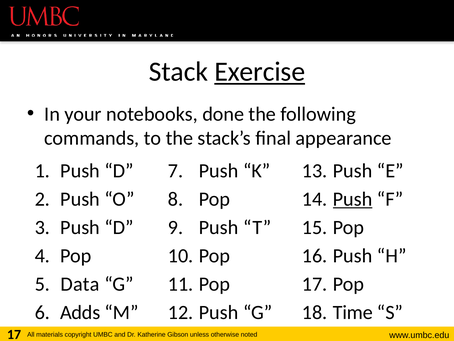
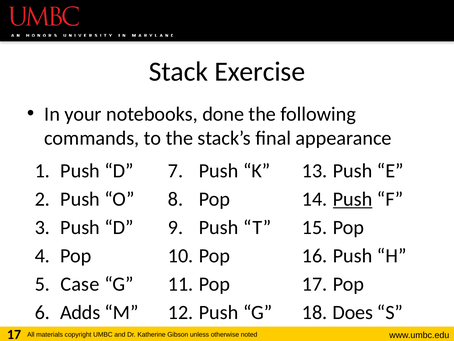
Exercise underline: present -> none
Data: Data -> Case
Time: Time -> Does
